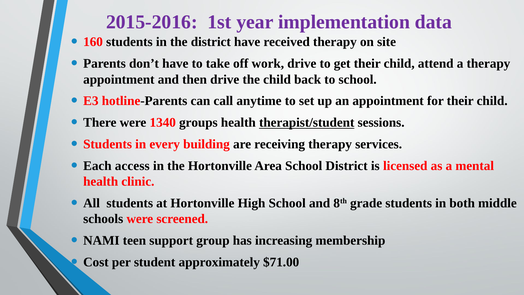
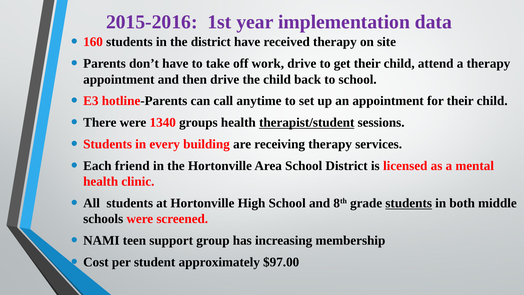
access: access -> friend
students at (409, 203) underline: none -> present
$71.00: $71.00 -> $97.00
